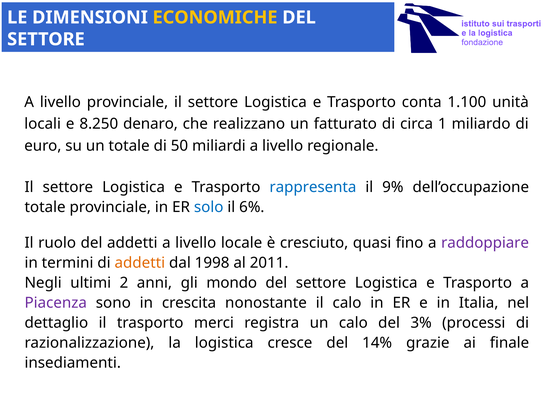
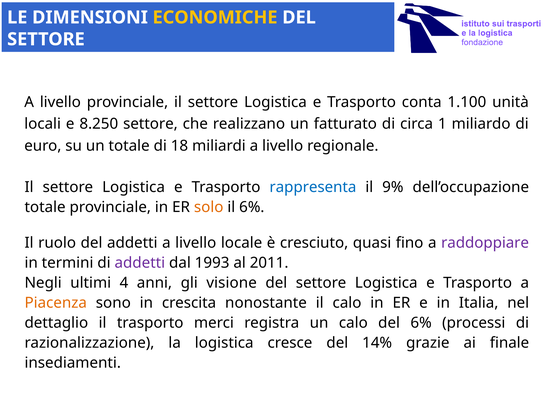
8.250 denaro: denaro -> settore
50: 50 -> 18
solo colour: blue -> orange
addetti at (140, 263) colour: orange -> purple
1998: 1998 -> 1993
2: 2 -> 4
mondo: mondo -> visione
Piacenza colour: purple -> orange
del 3%: 3% -> 6%
